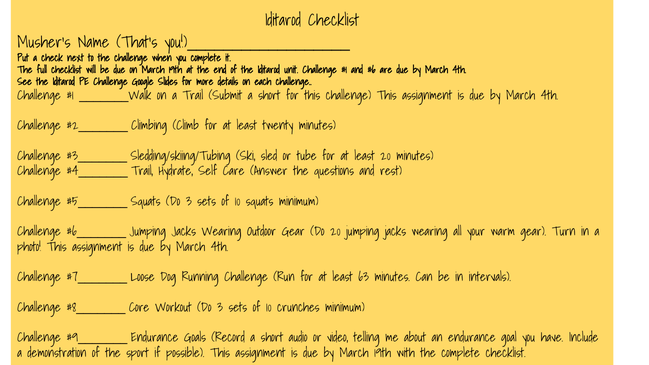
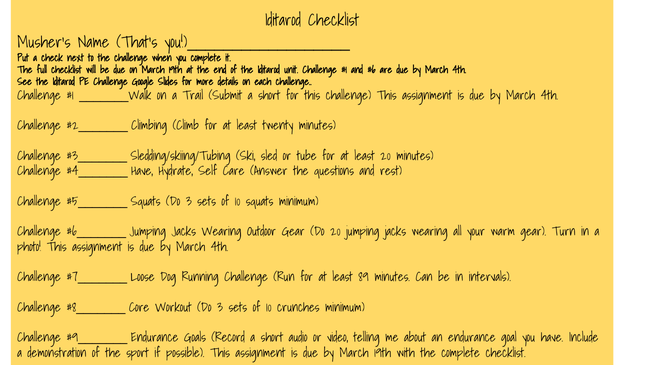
Trail at (142, 171): Trail -> Have
63: 63 -> 89
